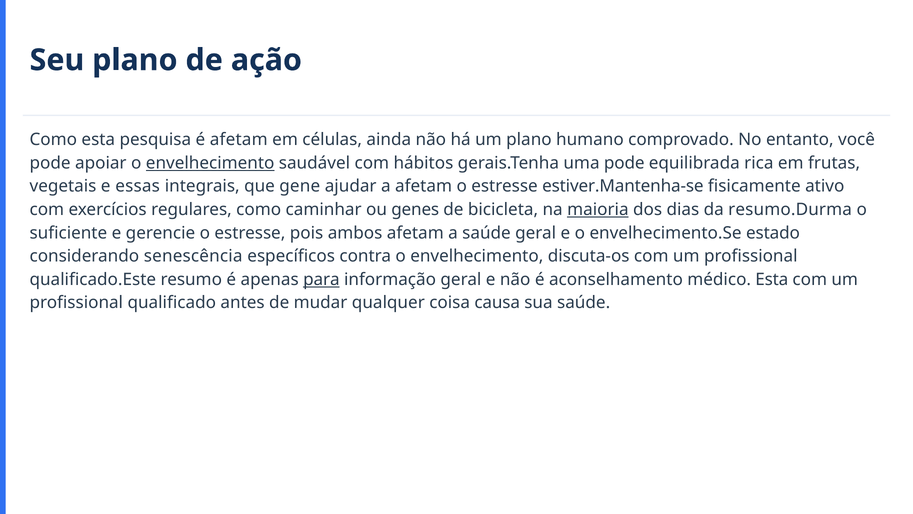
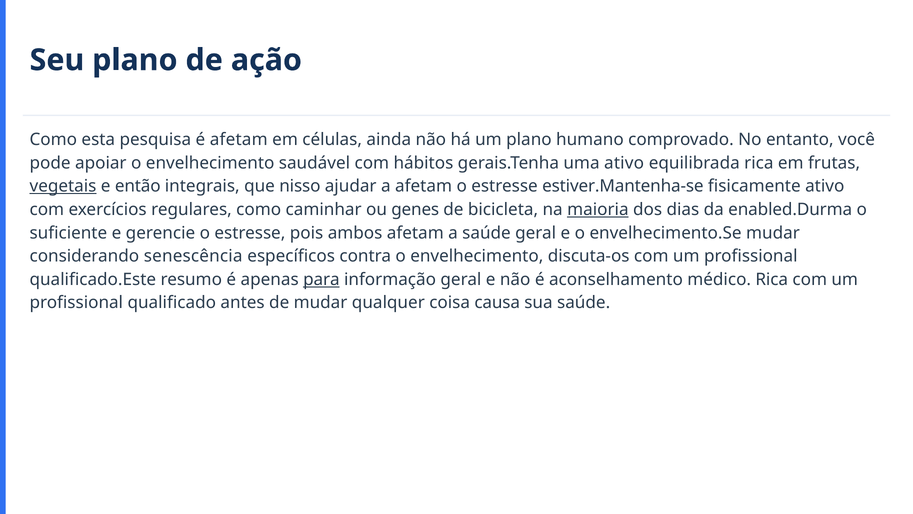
envelhecimento at (210, 163) underline: present -> none
uma pode: pode -> ativo
vegetais underline: none -> present
essas: essas -> então
gene: gene -> nisso
resumo.Durma: resumo.Durma -> enabled.Durma
envelhecimento.Se estado: estado -> mudar
médico Esta: Esta -> Rica
